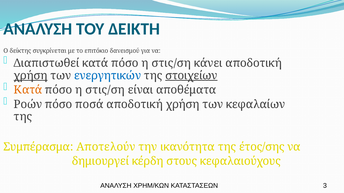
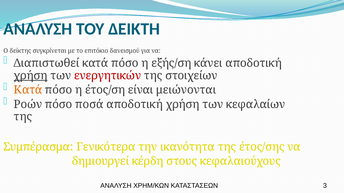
στις/ση at (171, 63): στις/ση -> εξής/ση
ενεργητικών colour: blue -> red
στοιχείων underline: present -> none
στις/ση at (105, 90): στις/ση -> έτος/ση
αποθέματα: αποθέματα -> μειώνονται
Αποτελούν: Αποτελούν -> Γενικότερα
